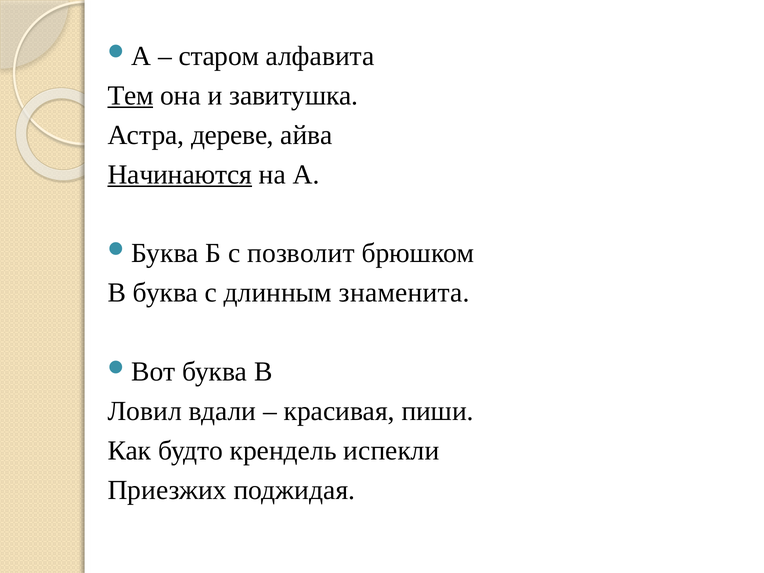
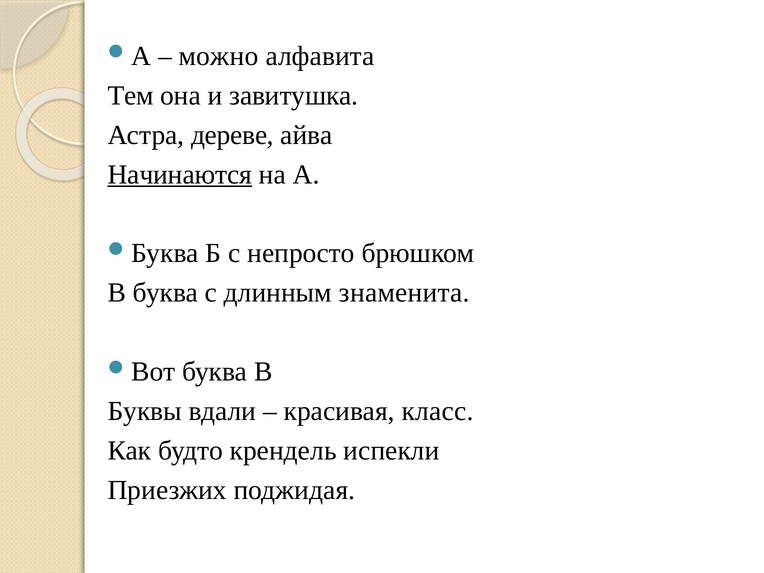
старом: старом -> можно
Тем underline: present -> none
позволит: позволит -> непросто
Ловил: Ловил -> Буквы
пиши: пиши -> класс
